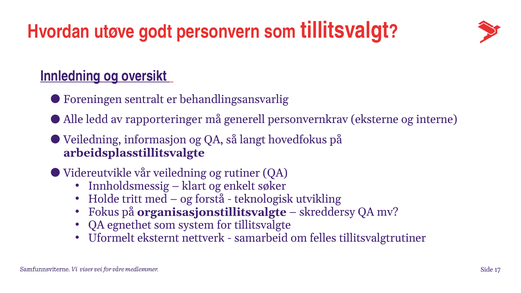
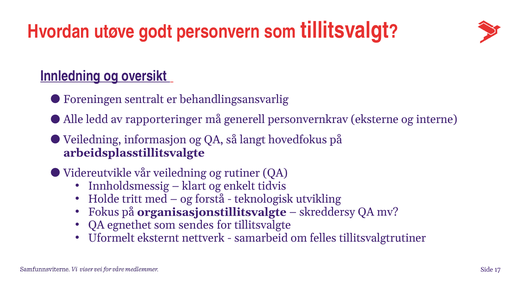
søker: søker -> tidvis
system: system -> sendes
